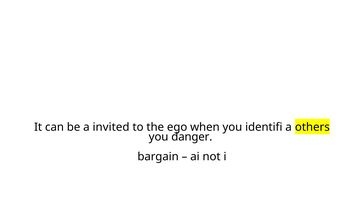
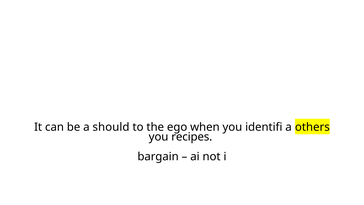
invited: invited -> should
danger: danger -> recipes
